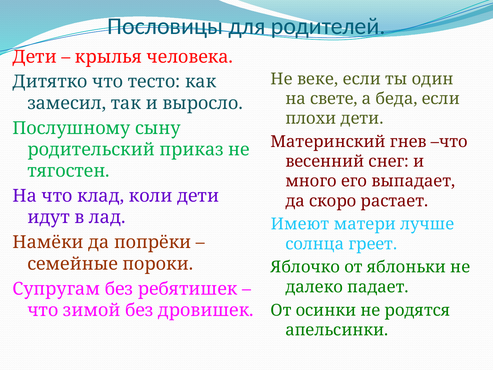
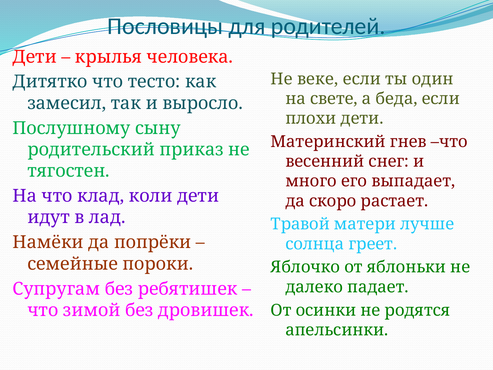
Имеют: Имеют -> Травой
